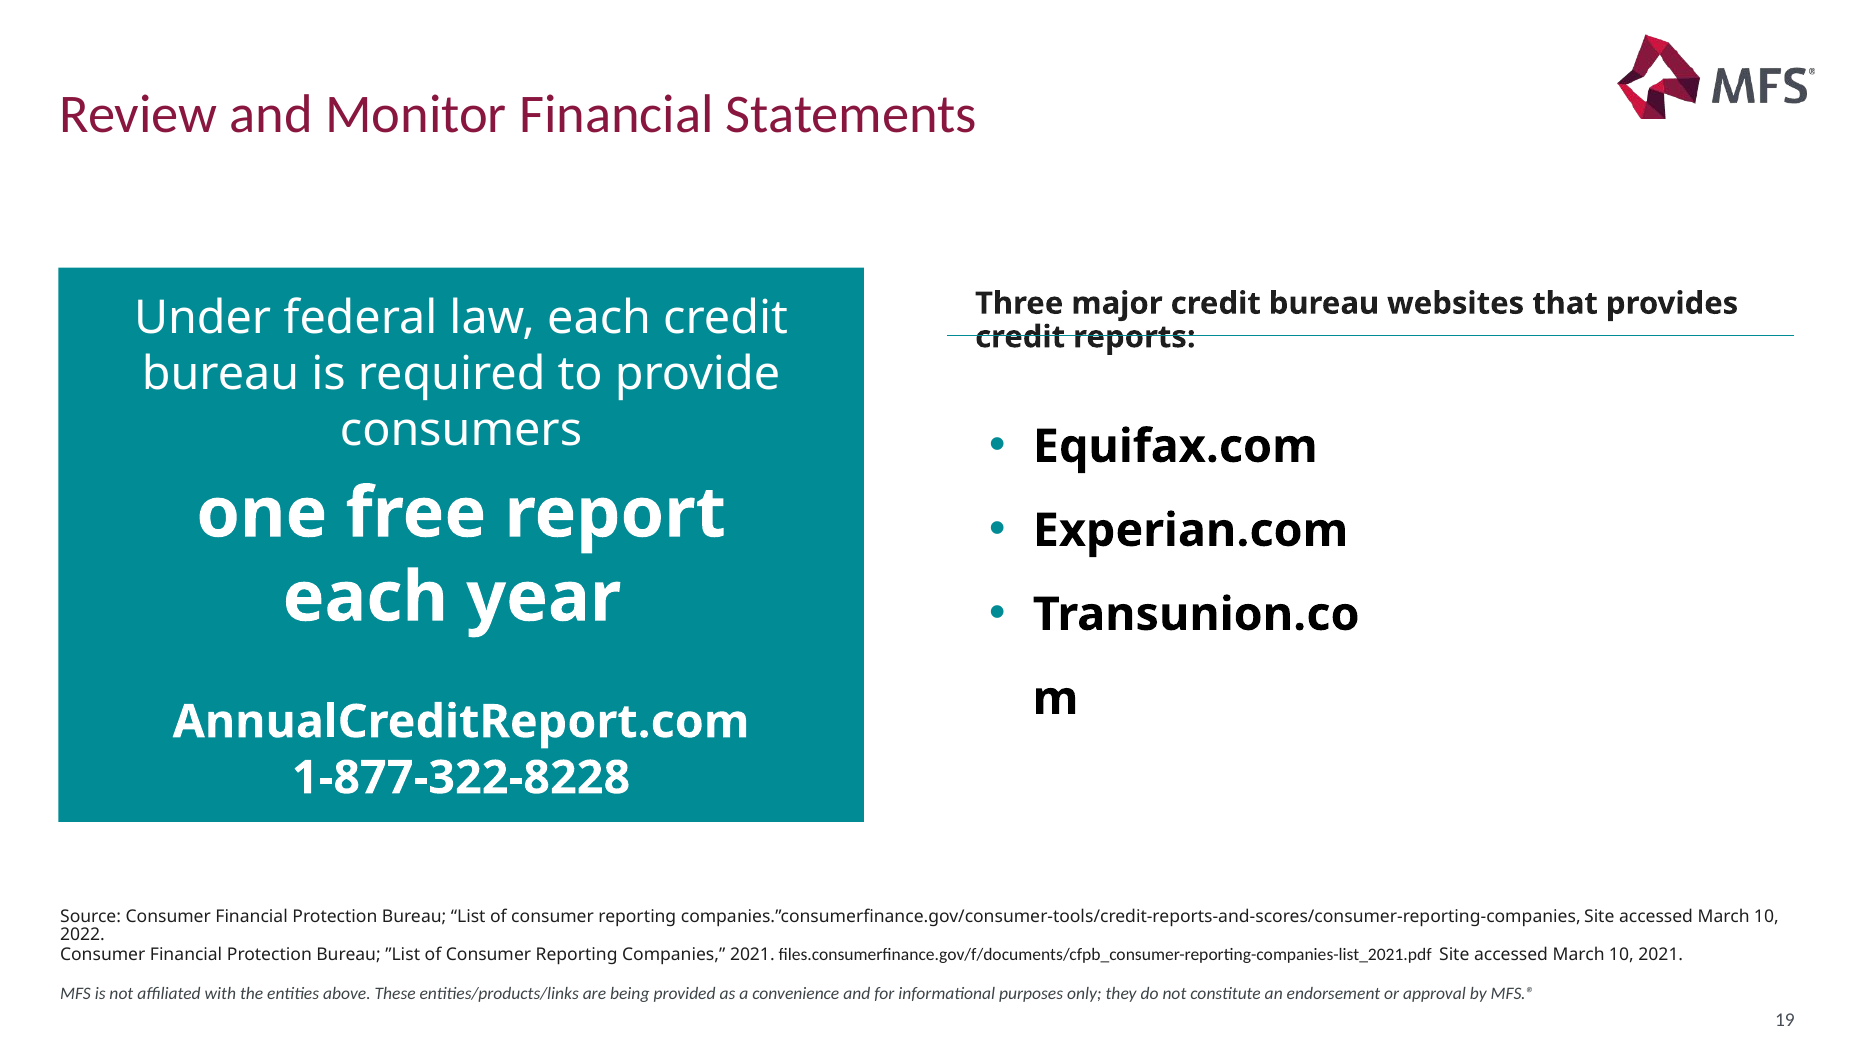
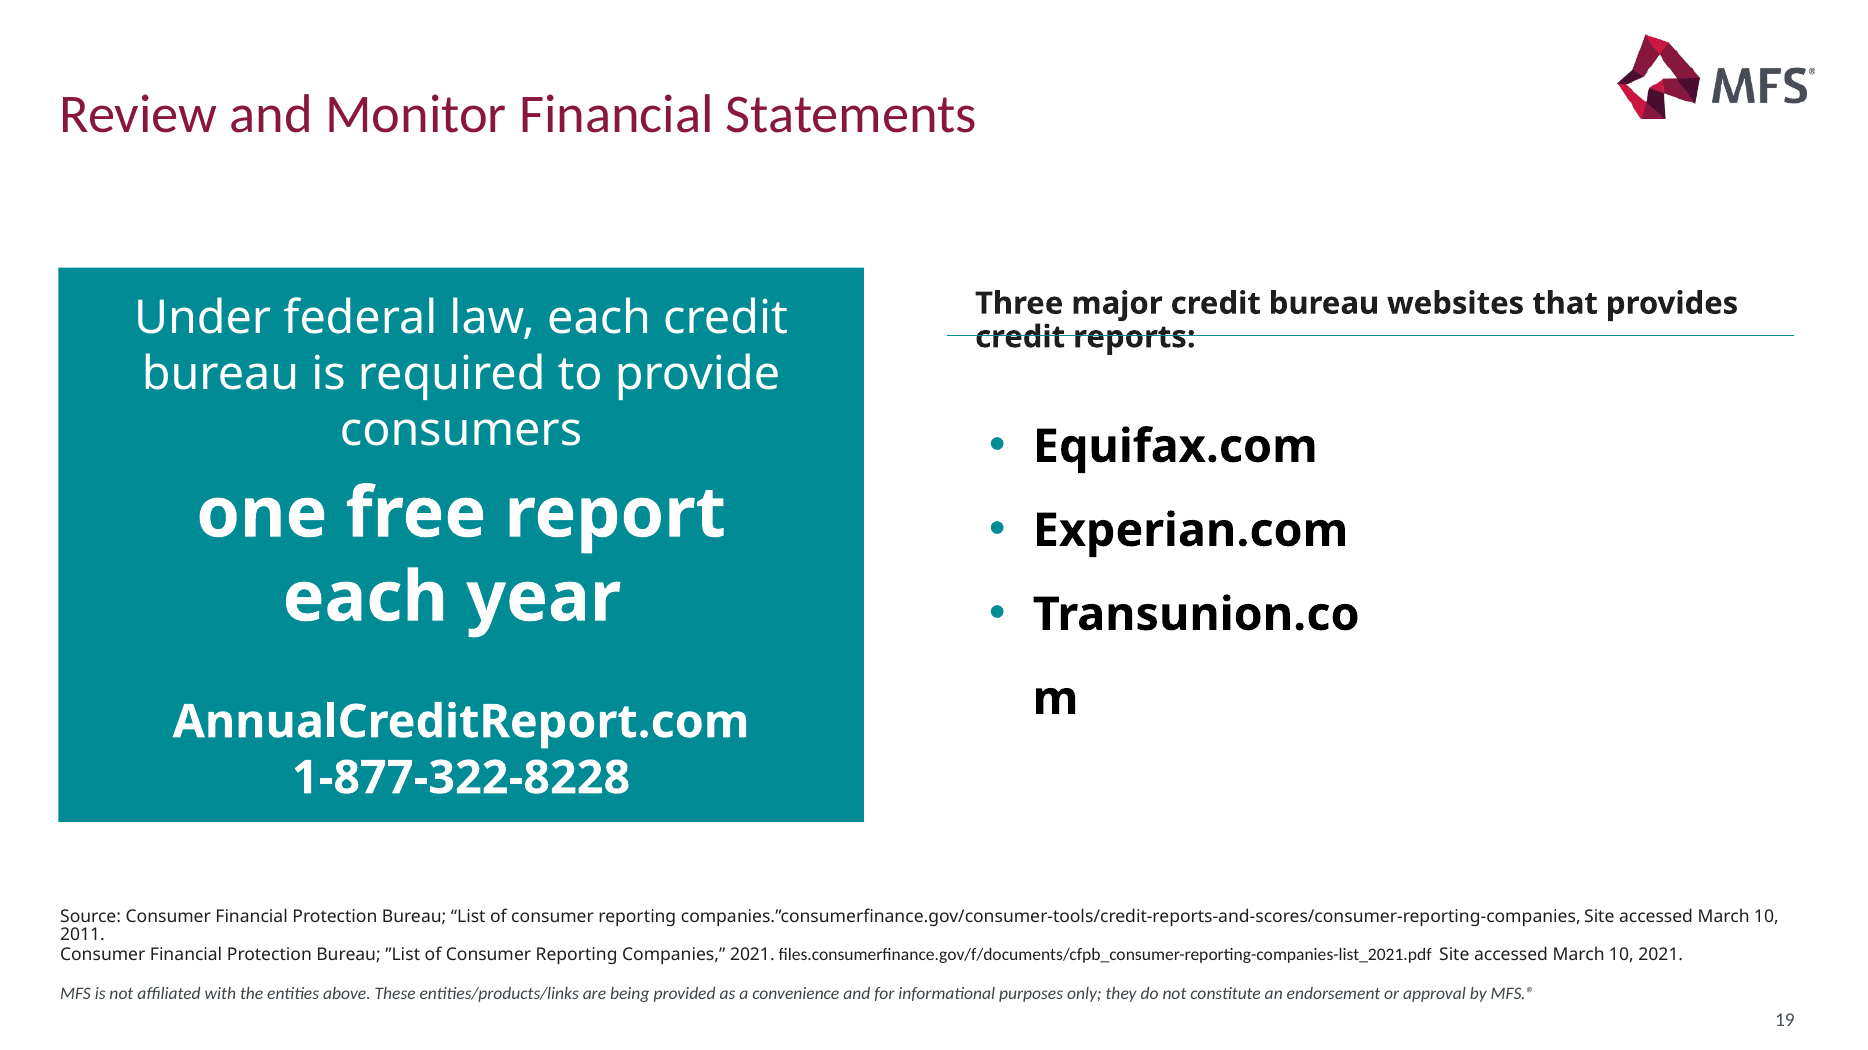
2022: 2022 -> 2011
